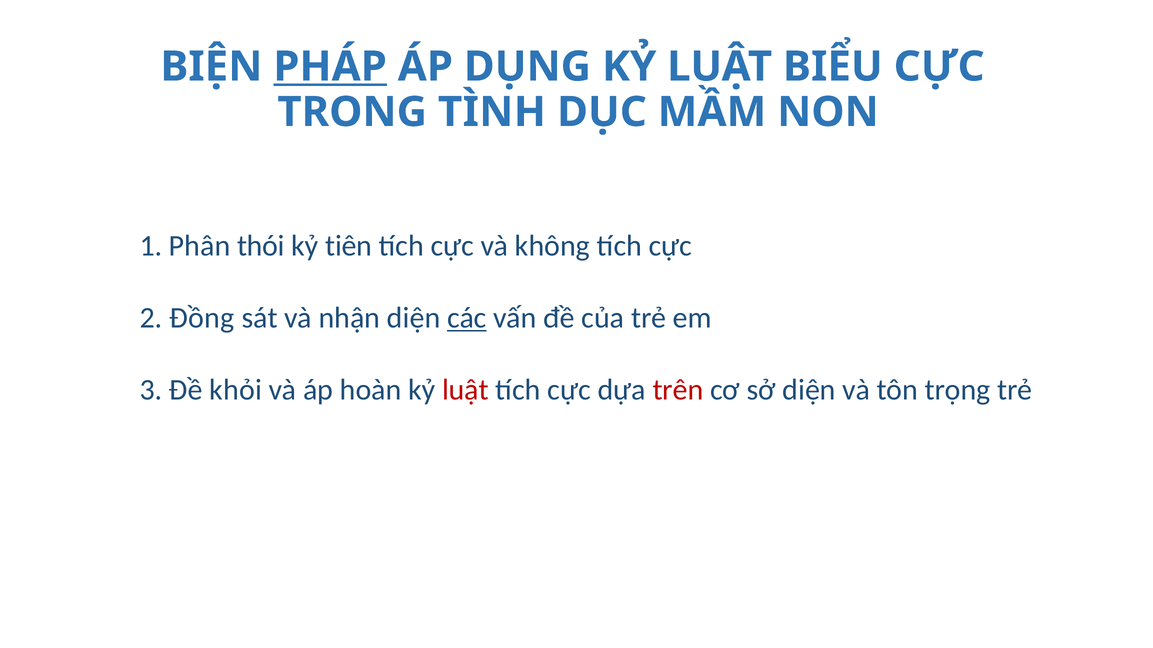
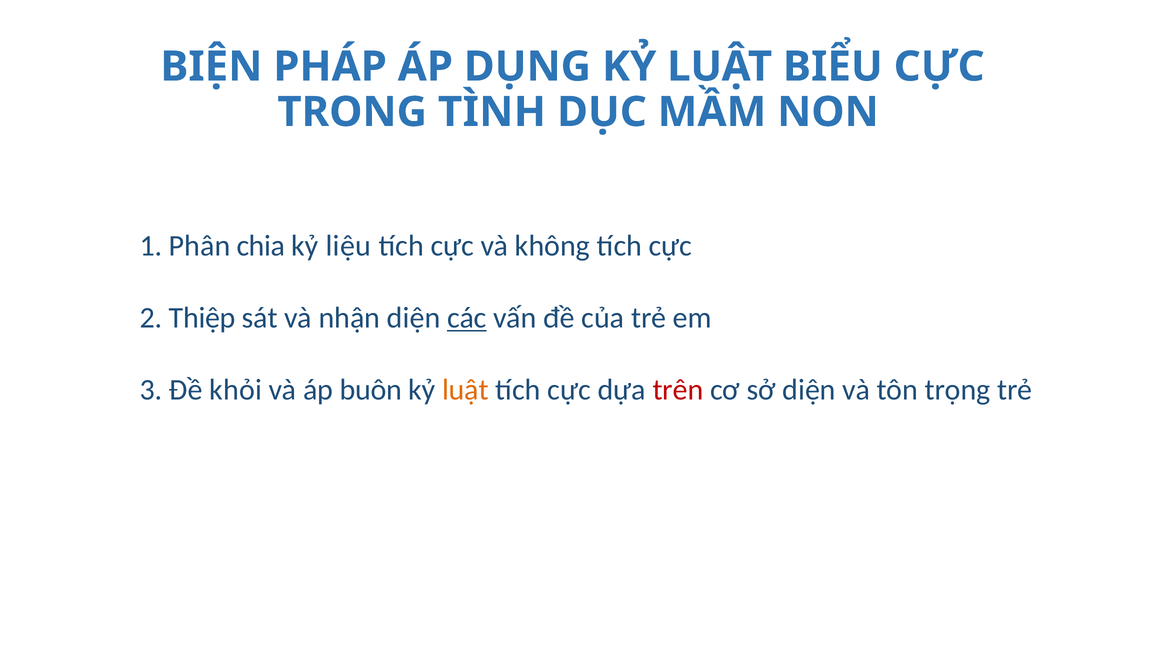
PHÁP underline: present -> none
thói: thói -> chia
tiên: tiên -> liệu
Đồng: Đồng -> Thiệp
hoàn: hoàn -> buôn
luật at (465, 390) colour: red -> orange
